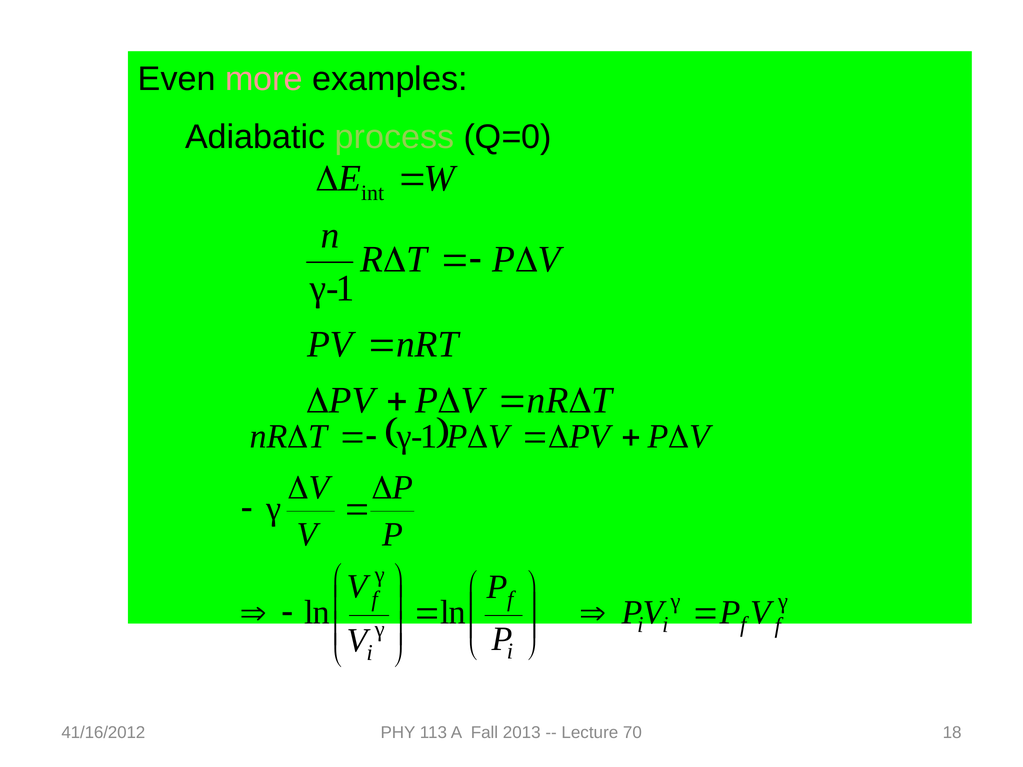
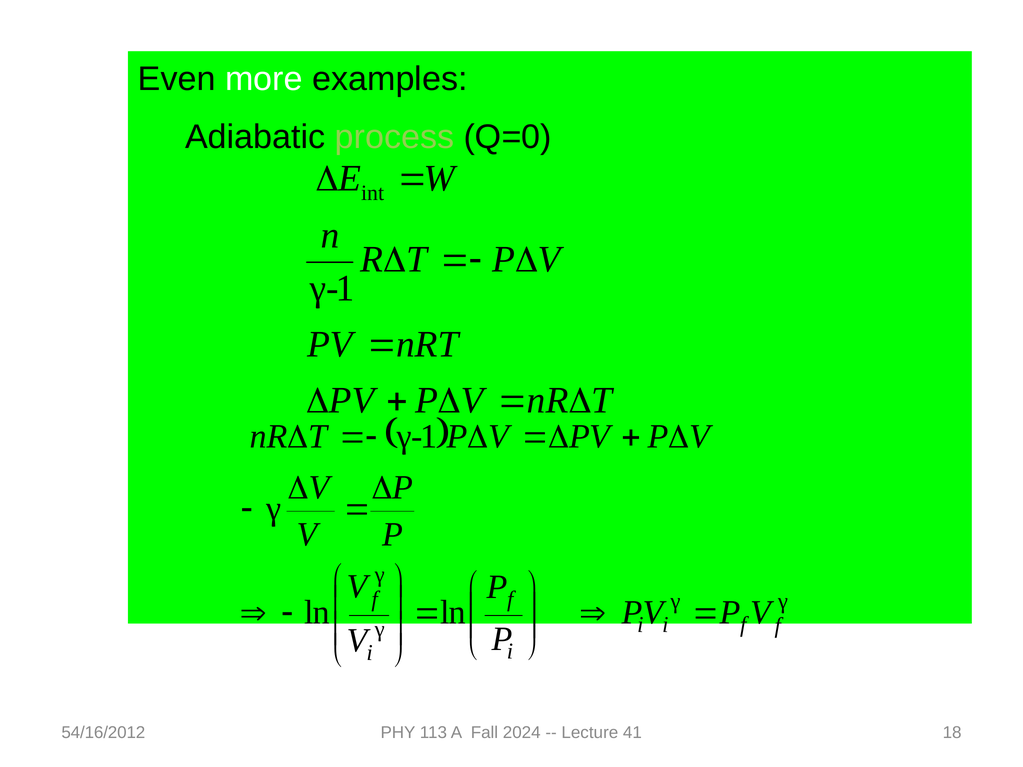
more colour: pink -> white
41/16/2012: 41/16/2012 -> 54/16/2012
2013: 2013 -> 2024
70: 70 -> 41
